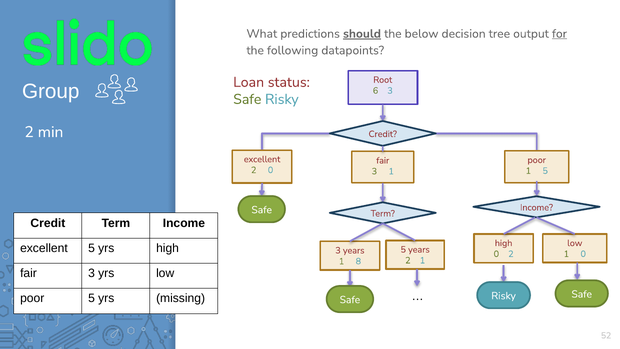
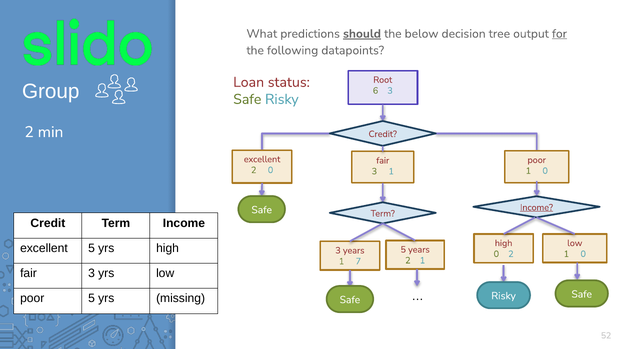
5 at (545, 171): 5 -> 0
Income at (537, 207) underline: none -> present
8: 8 -> 7
